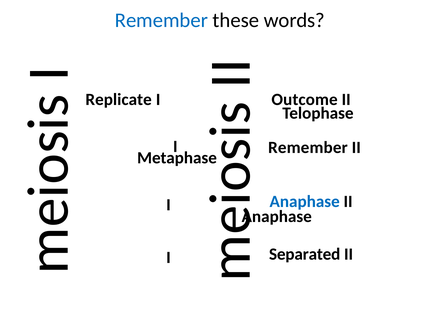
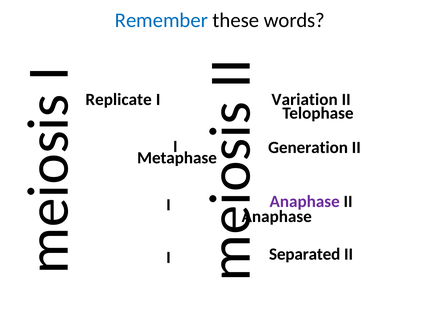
Outcome: Outcome -> Variation
Remember at (308, 148): Remember -> Generation
Anaphase at (305, 202) colour: blue -> purple
